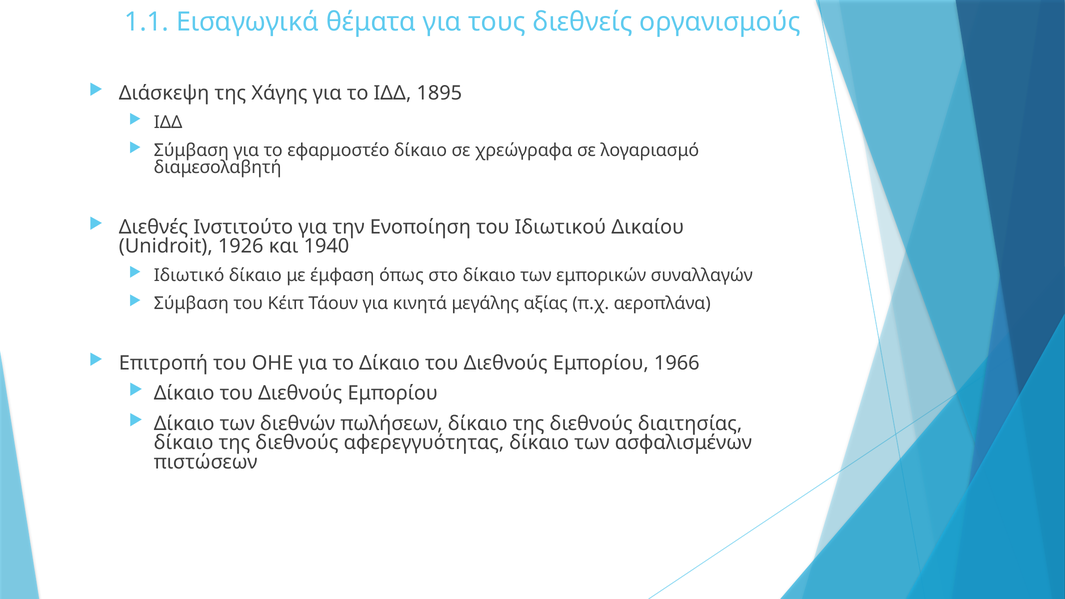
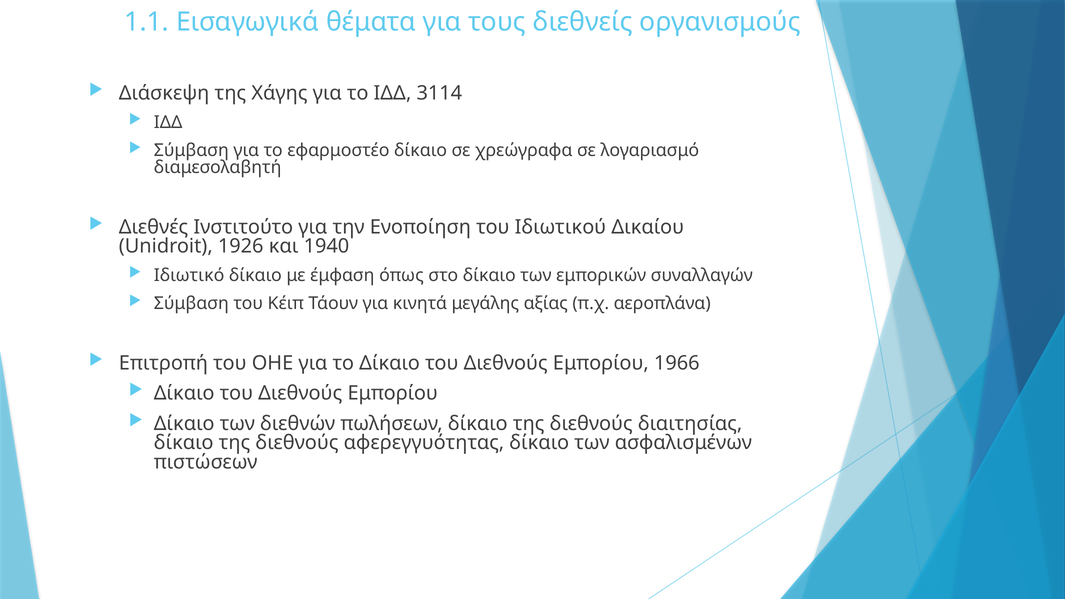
1895: 1895 -> 3114
